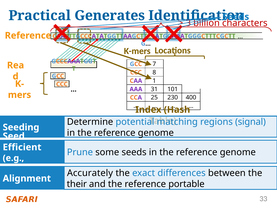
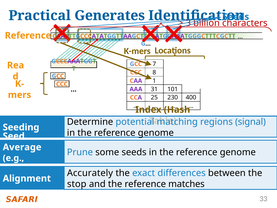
Efficient: Efficient -> Average
their: their -> stop
portable: portable -> matches
